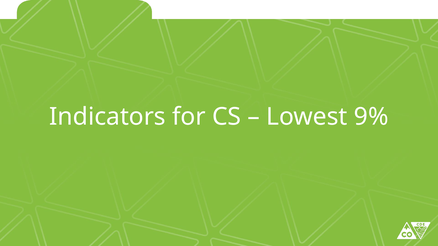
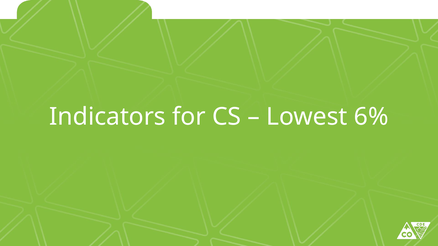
9%: 9% -> 6%
